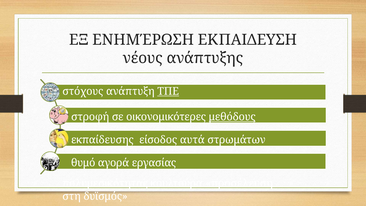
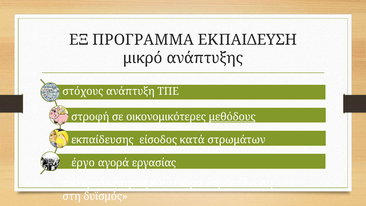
ΕΝΗΜΈΡΩΣΗ: ΕΝΗΜΈΡΩΣΗ -> ΠΡΟΓΡΑΜΜΑ
νέους: νέους -> μικρό
ΤΠΕ underline: present -> none
αυτά: αυτά -> κατά
θυμό: θυμό -> έργο
